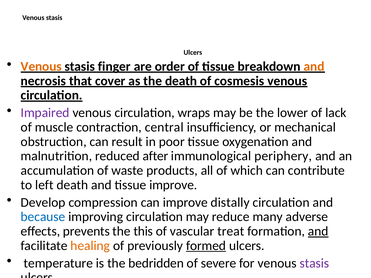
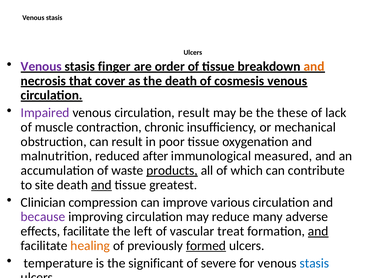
Venous at (41, 66) colour: orange -> purple
circulation wraps: wraps -> result
lower: lower -> these
central: central -> chronic
periphery: periphery -> measured
products underline: none -> present
left: left -> site
and at (101, 185) underline: none -> present
tissue improve: improve -> greatest
Develop: Develop -> Clinician
distally: distally -> various
because colour: blue -> purple
effects prevents: prevents -> facilitate
this: this -> left
bedridden: bedridden -> significant
stasis at (314, 263) colour: purple -> blue
